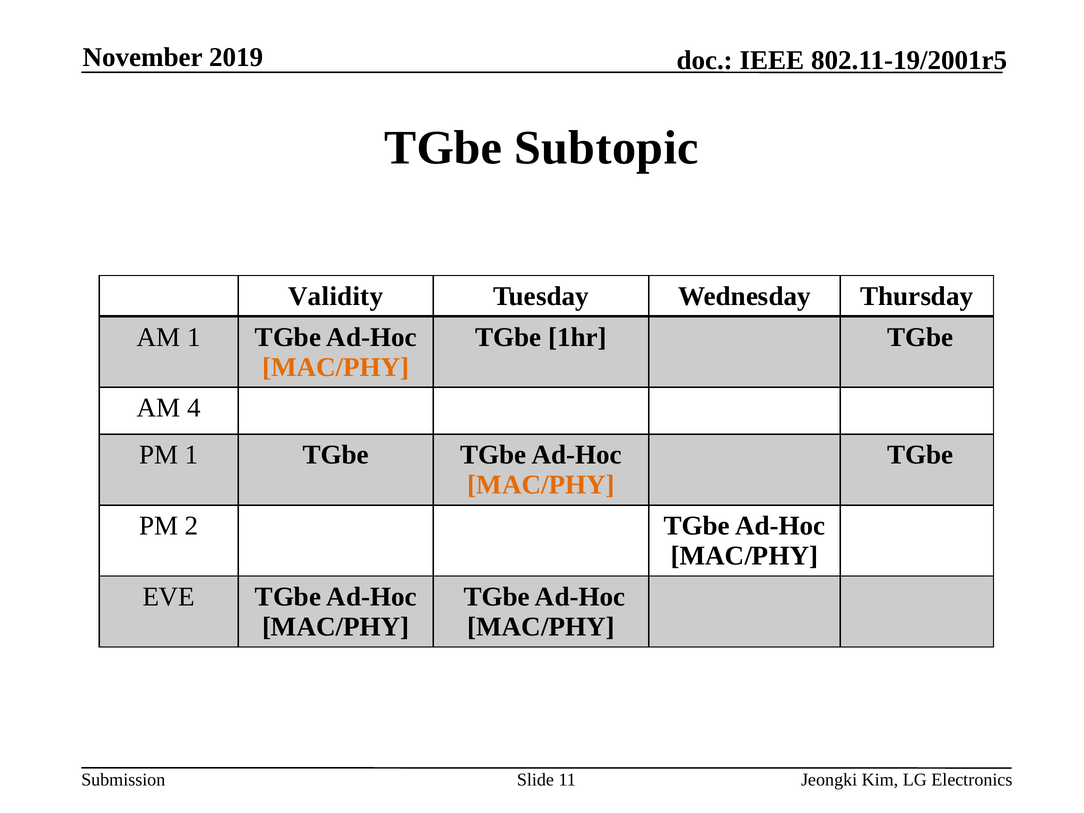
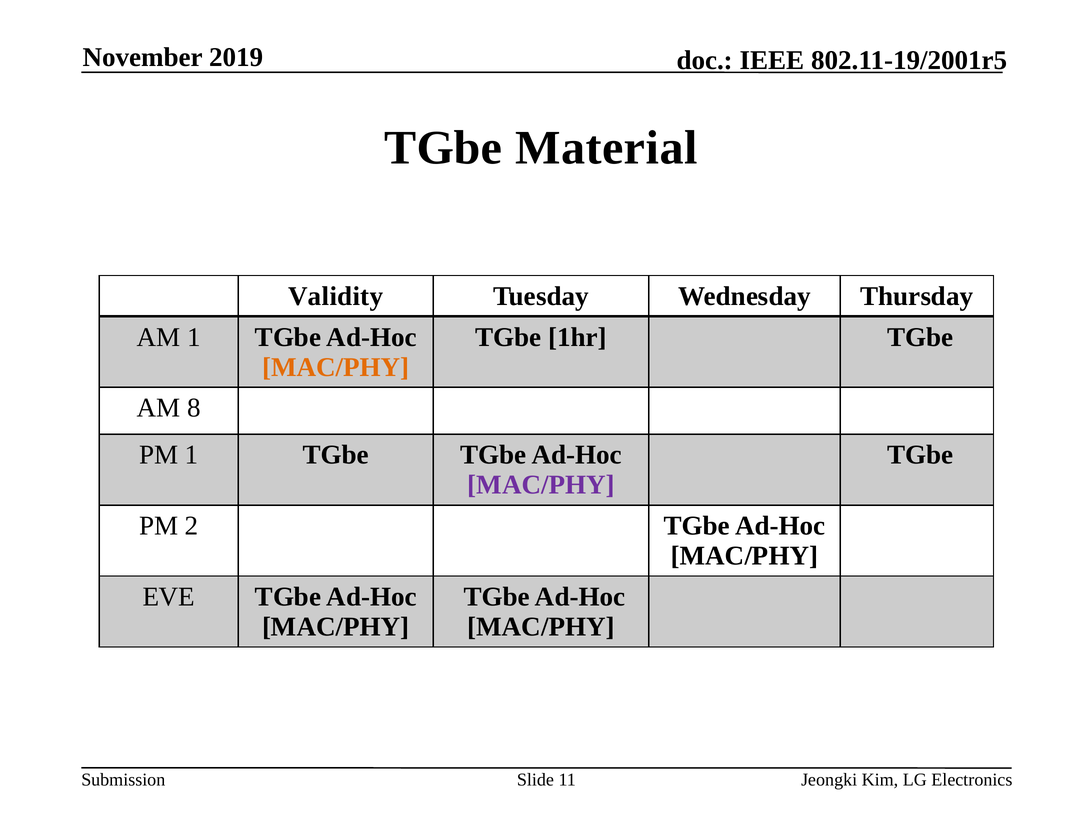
Subtopic: Subtopic -> Material
4: 4 -> 8
MAC/PHY at (541, 485) colour: orange -> purple
